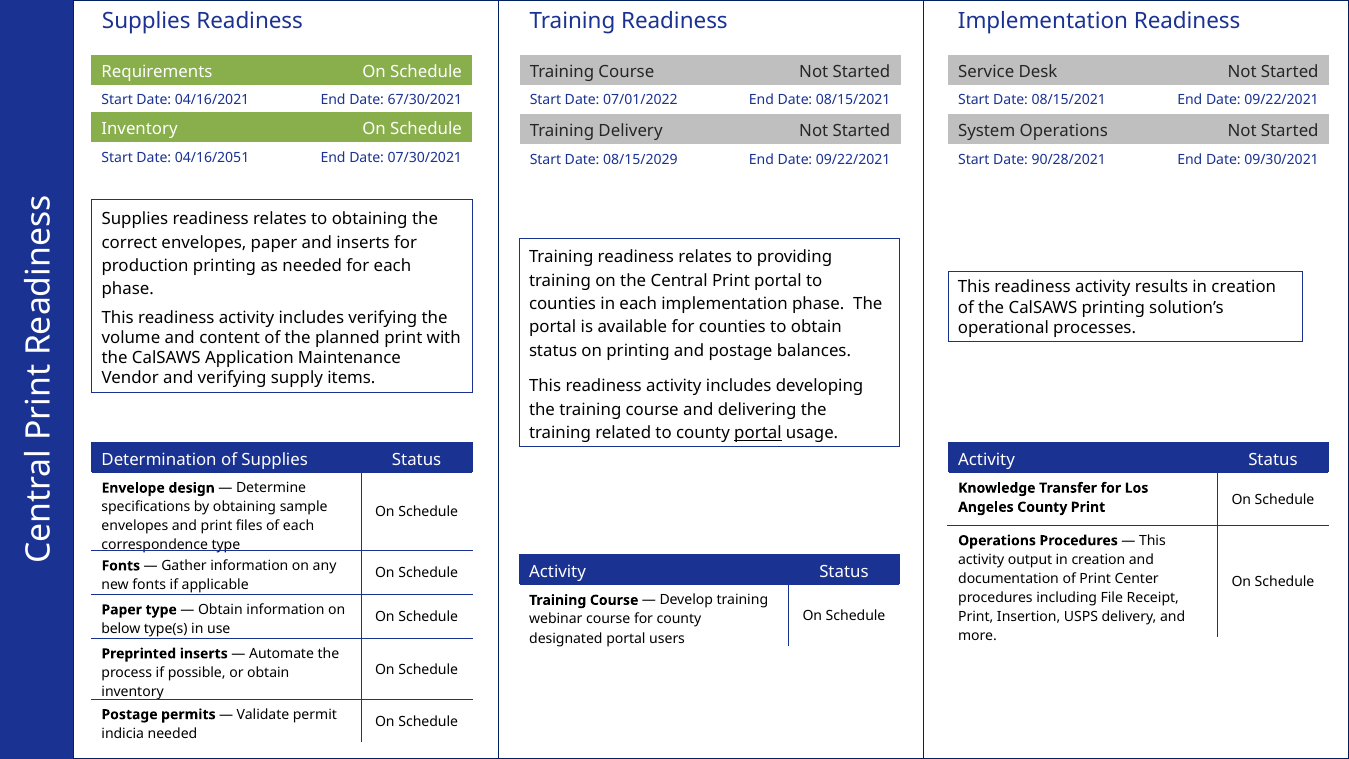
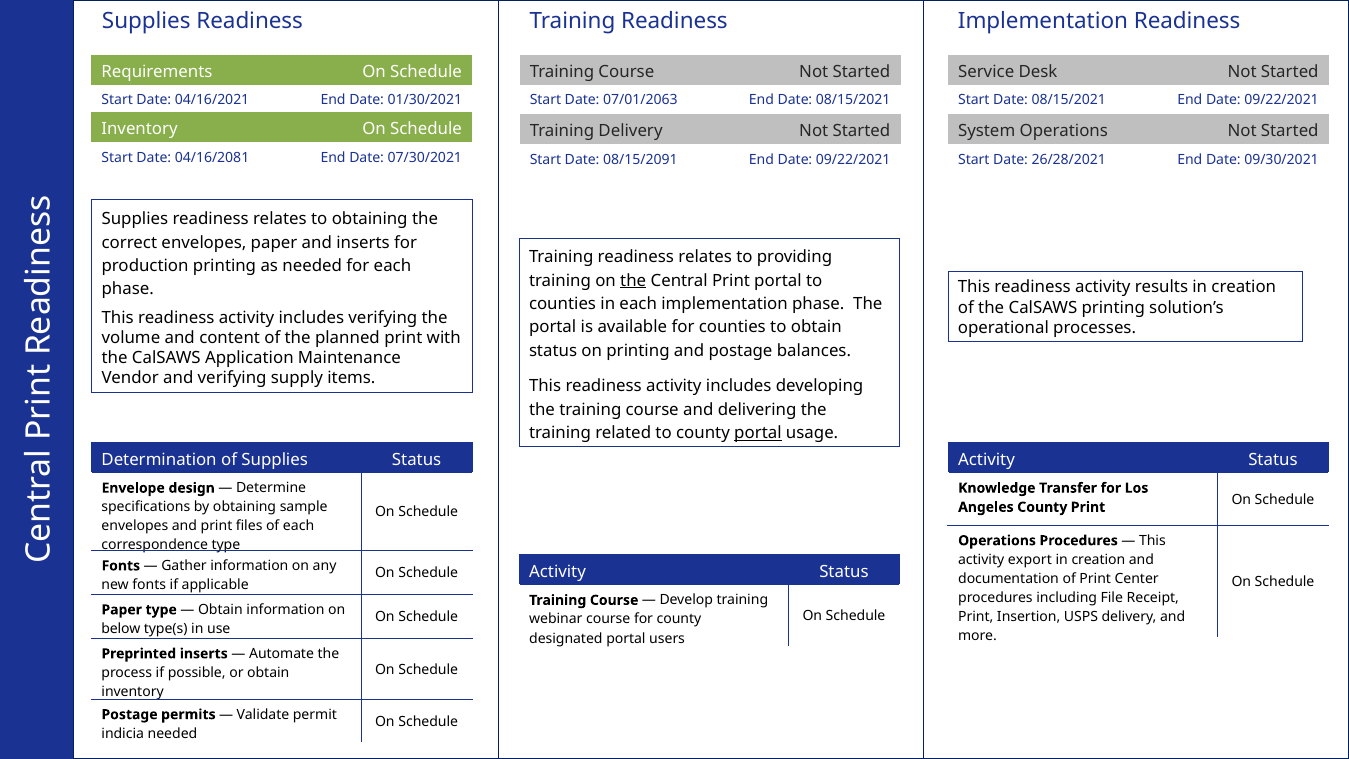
67/30/2021: 67/30/2021 -> 01/30/2021
07/01/2022: 07/01/2022 -> 07/01/2063
04/16/2051: 04/16/2051 -> 04/16/2081
08/15/2029: 08/15/2029 -> 08/15/2091
90/28/2021: 90/28/2021 -> 26/28/2021
the at (633, 281) underline: none -> present
output: output -> export
